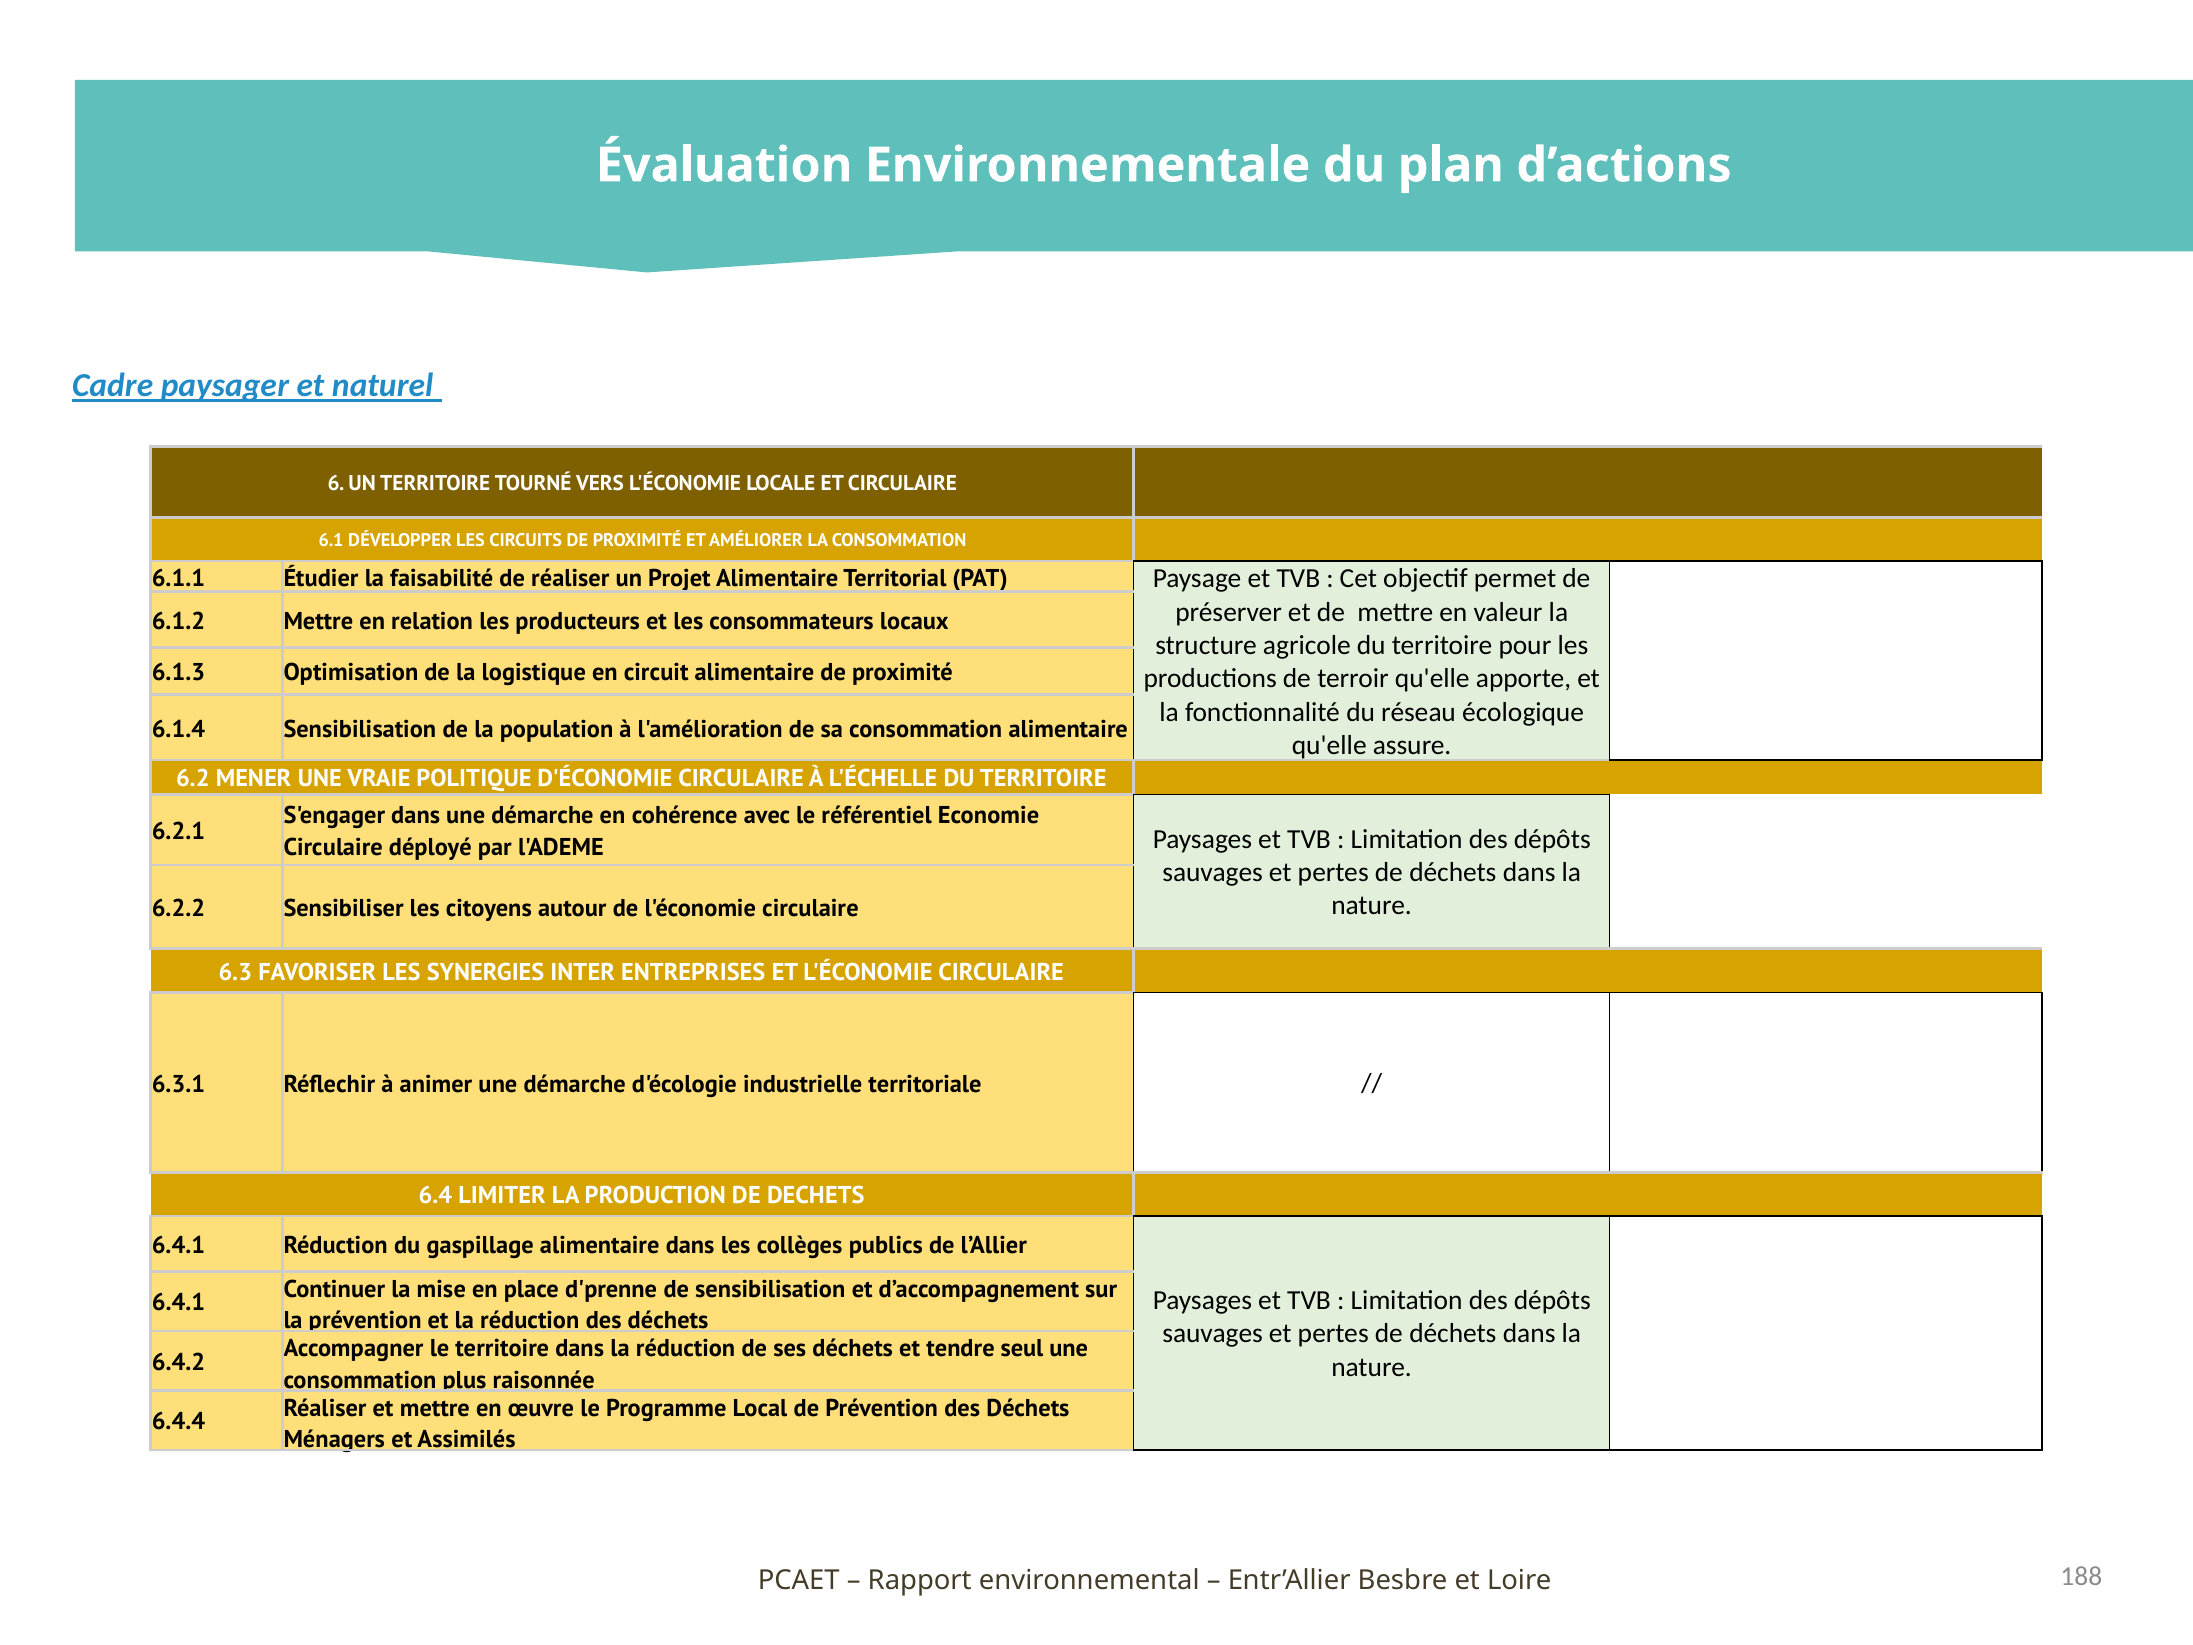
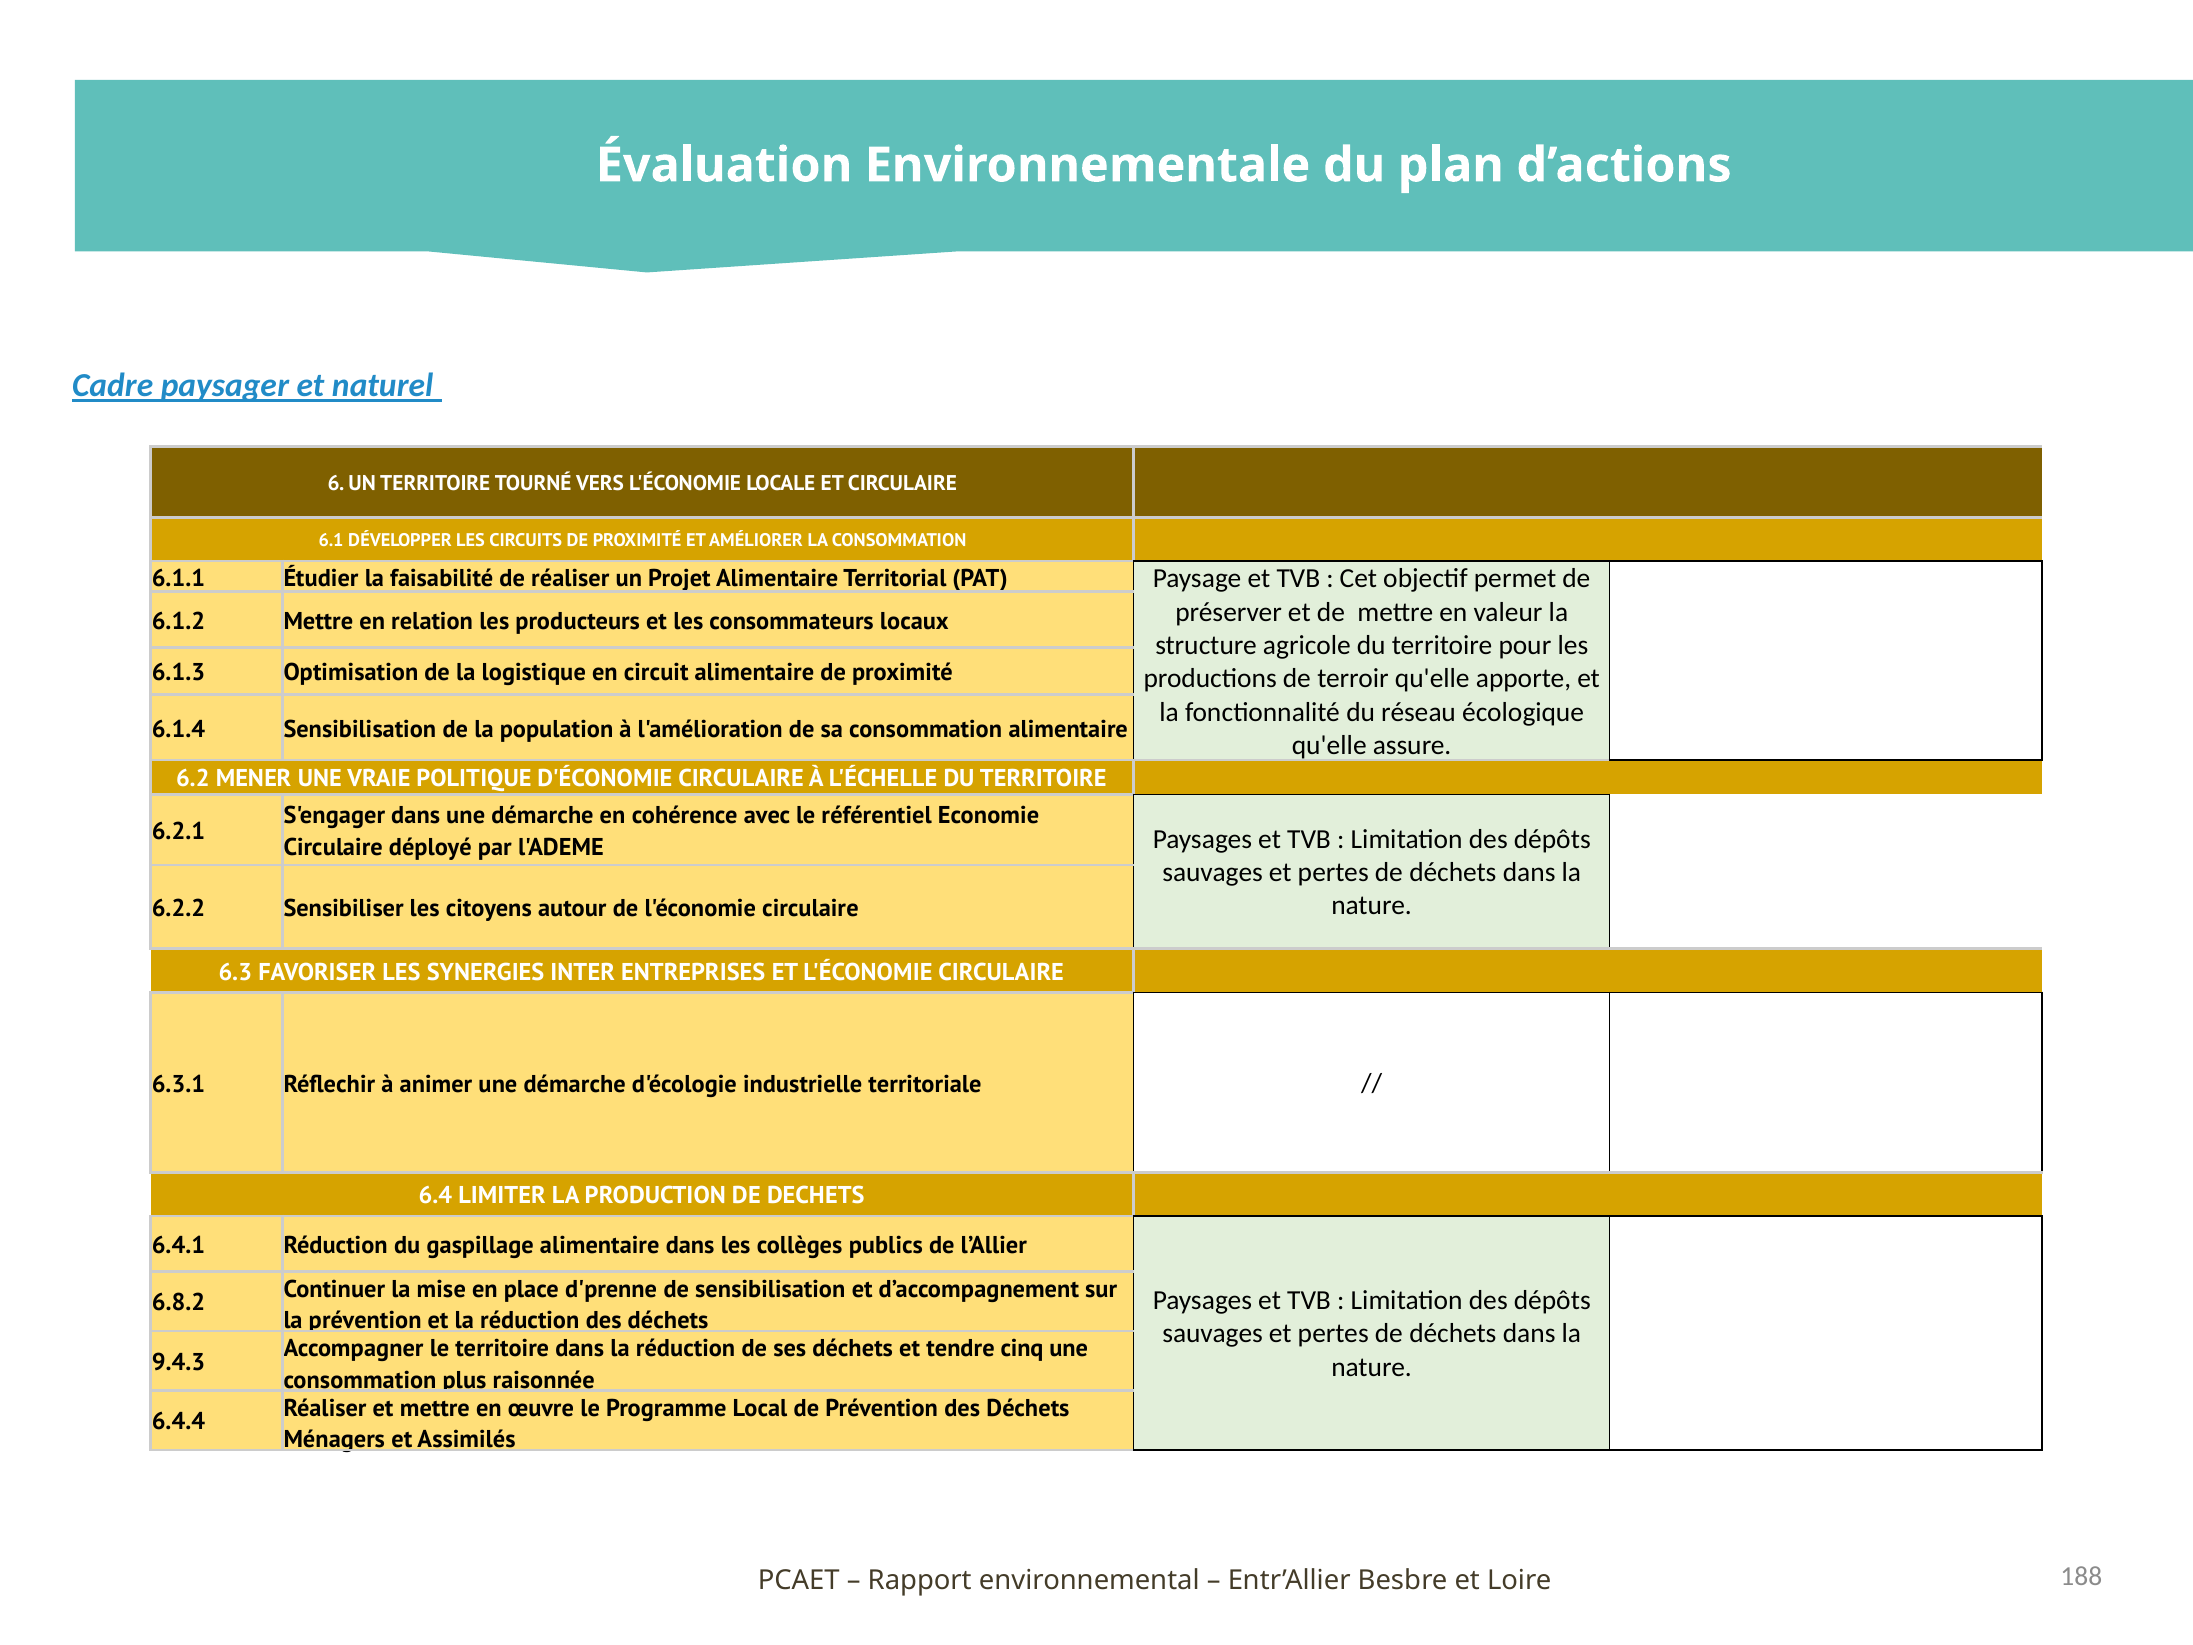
6.4.1 at (178, 1302): 6.4.1 -> 6.8.2
seul: seul -> cinq
6.4.2: 6.4.2 -> 9.4.3
